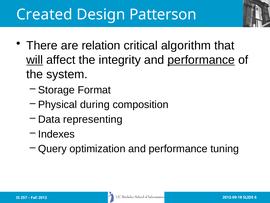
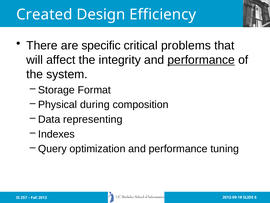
Patterson: Patterson -> Efficiency
relation: relation -> specific
algorithm: algorithm -> problems
will underline: present -> none
